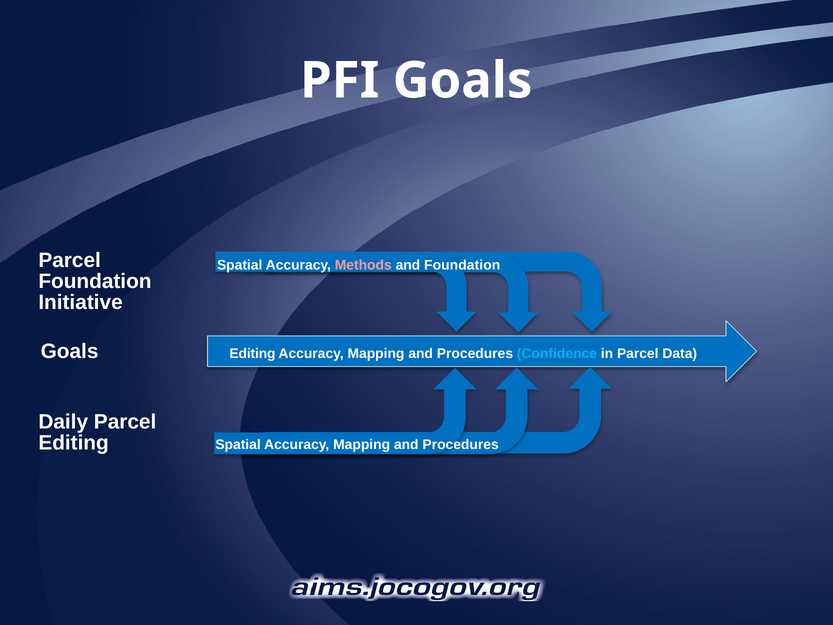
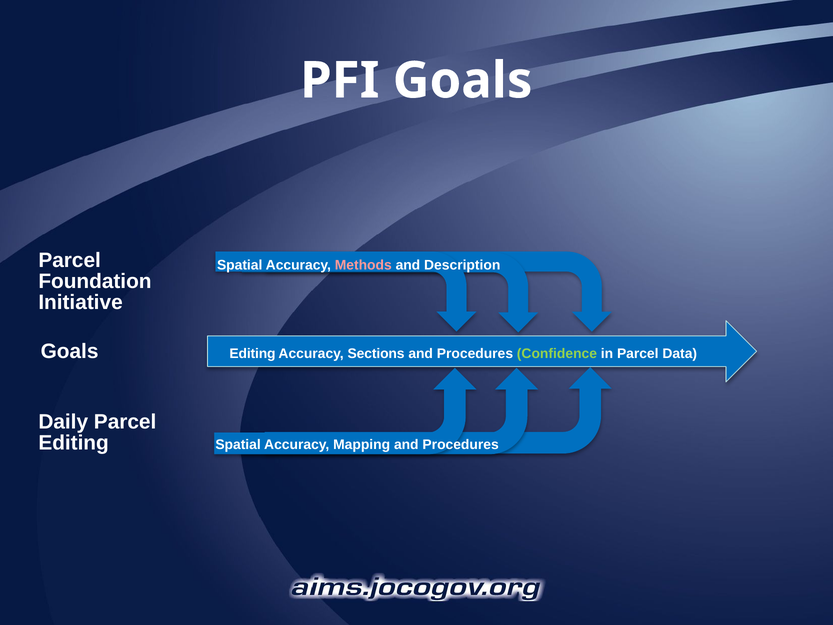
and Foundation: Foundation -> Description
Mapping at (376, 354): Mapping -> Sections
Confidence colour: light blue -> light green
